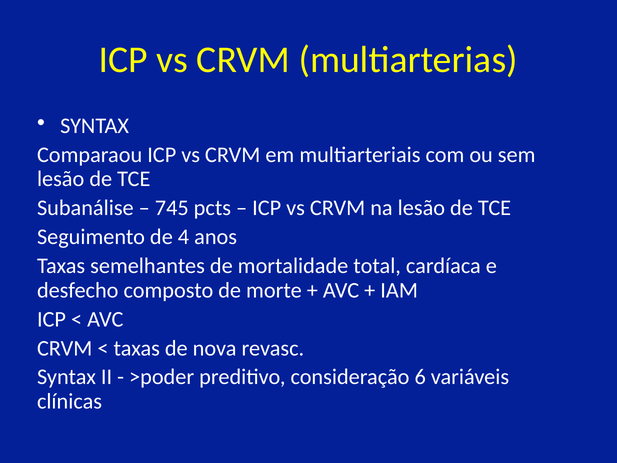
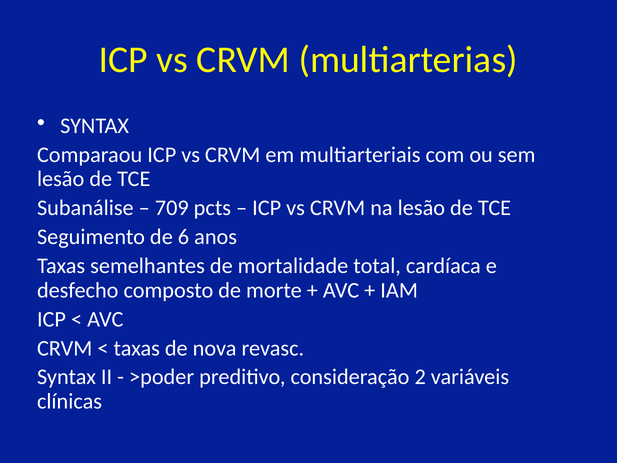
745: 745 -> 709
4: 4 -> 6
6: 6 -> 2
